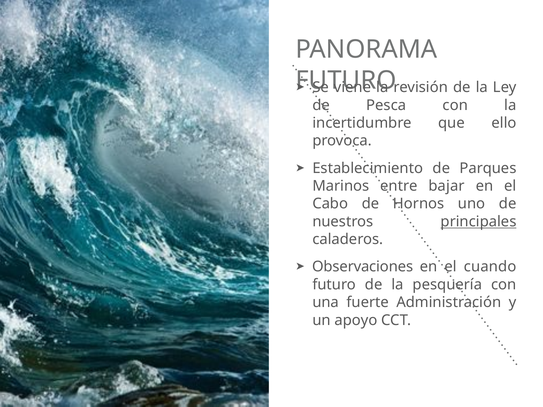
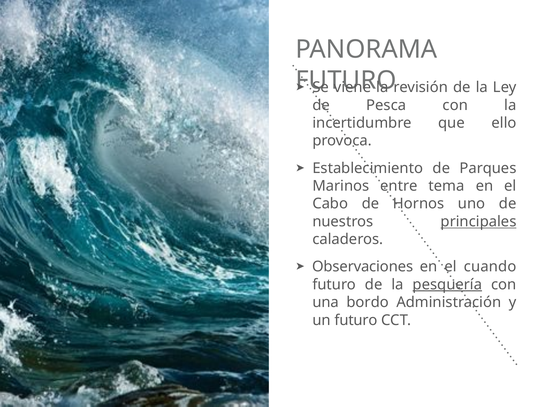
bajar: bajar -> tema
pesquería underline: none -> present
fuerte: fuerte -> bordo
un apoyo: apoyo -> futuro
